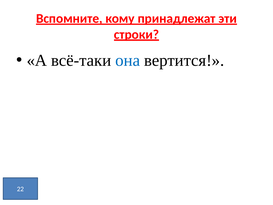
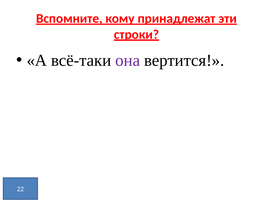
она colour: blue -> purple
